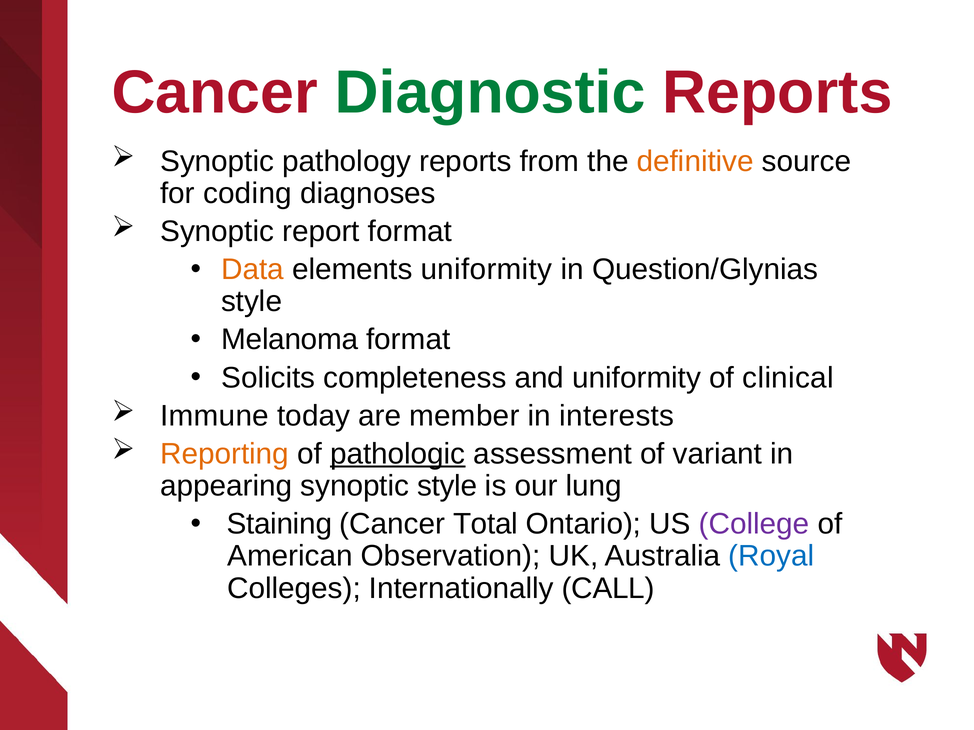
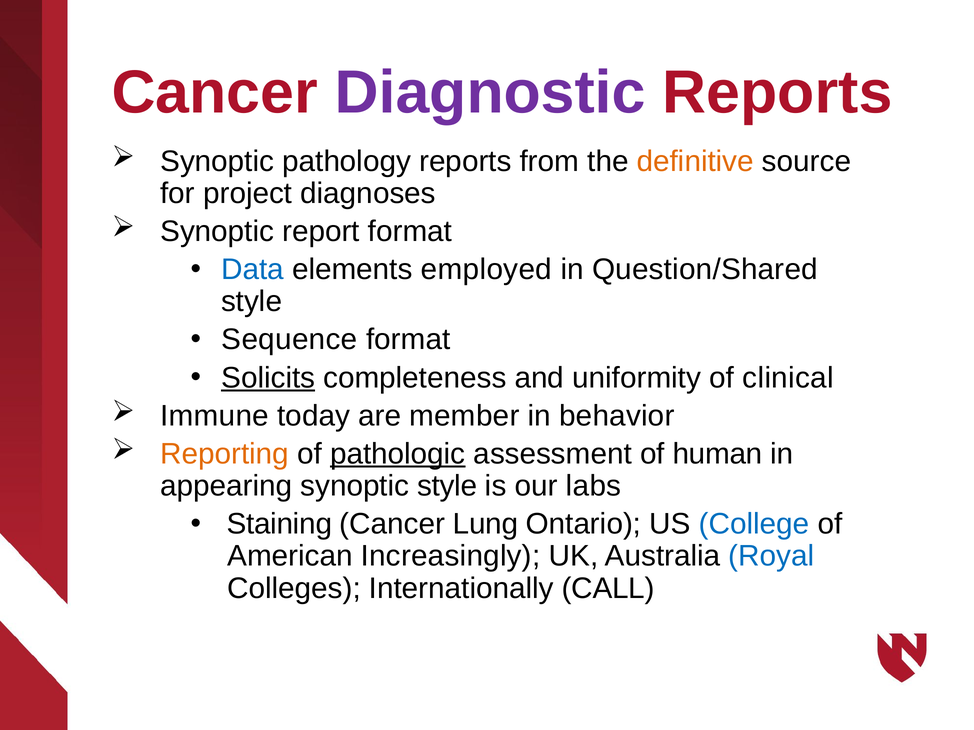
Diagnostic colour: green -> purple
coding: coding -> project
Data colour: orange -> blue
elements uniformity: uniformity -> employed
Question/Glynias: Question/Glynias -> Question/Shared
Melanoma: Melanoma -> Sequence
Solicits underline: none -> present
interests: interests -> behavior
variant: variant -> human
lung: lung -> labs
Total: Total -> Lung
College colour: purple -> blue
Observation: Observation -> Increasingly
